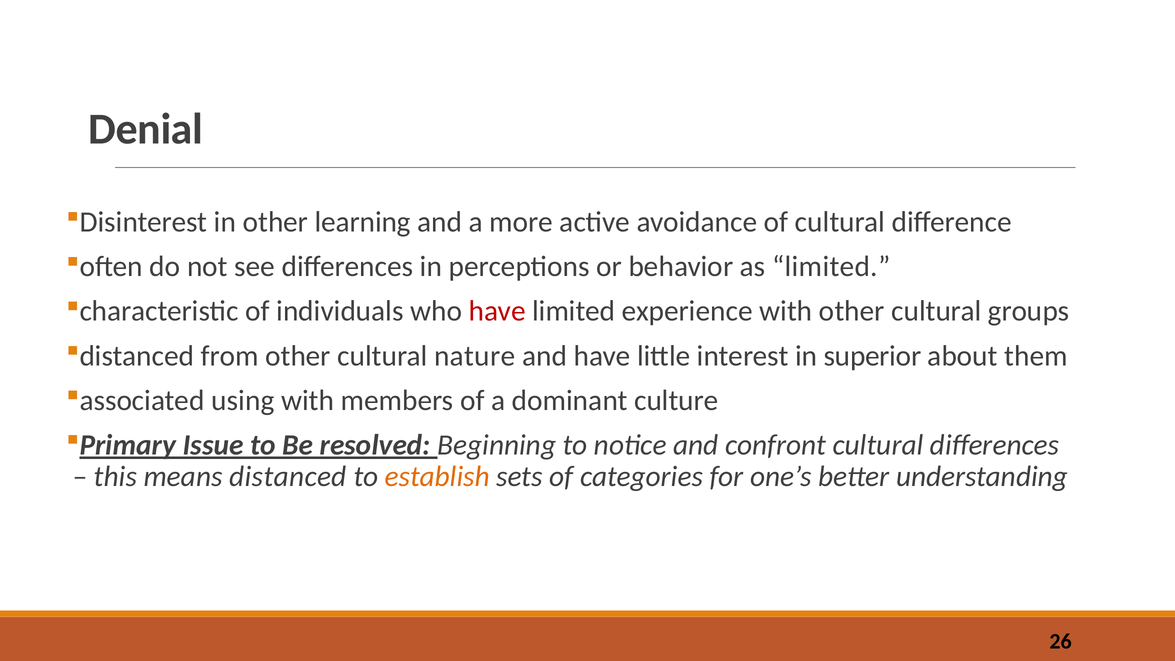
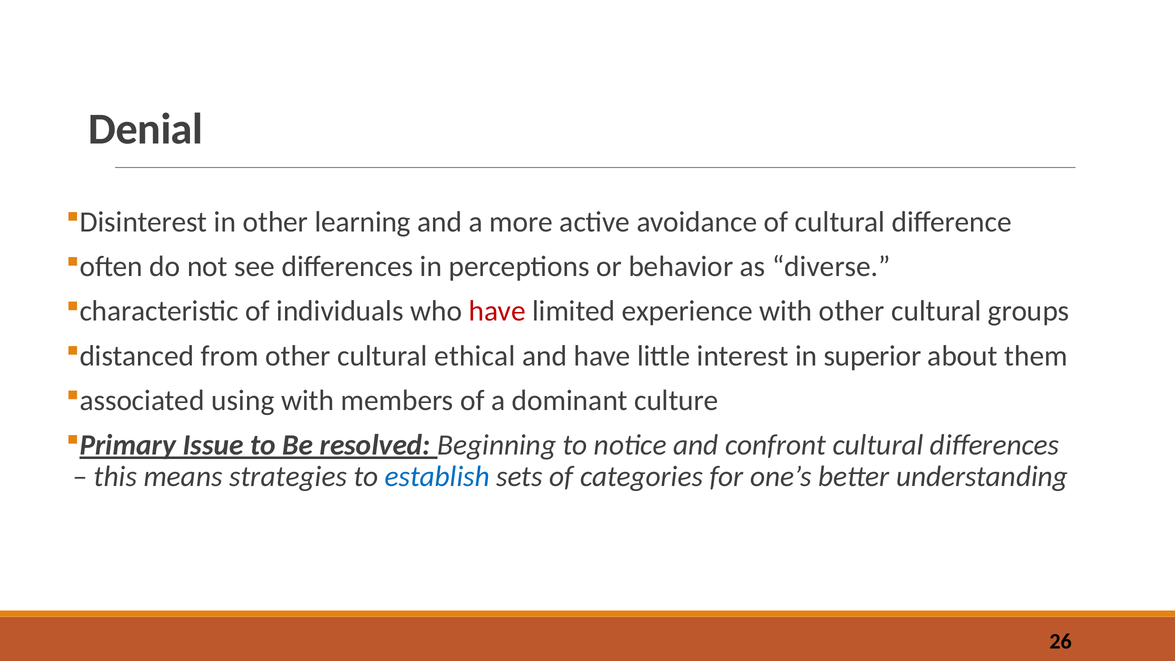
as limited: limited -> diverse
nature: nature -> ethical
means distanced: distanced -> strategies
establish colour: orange -> blue
